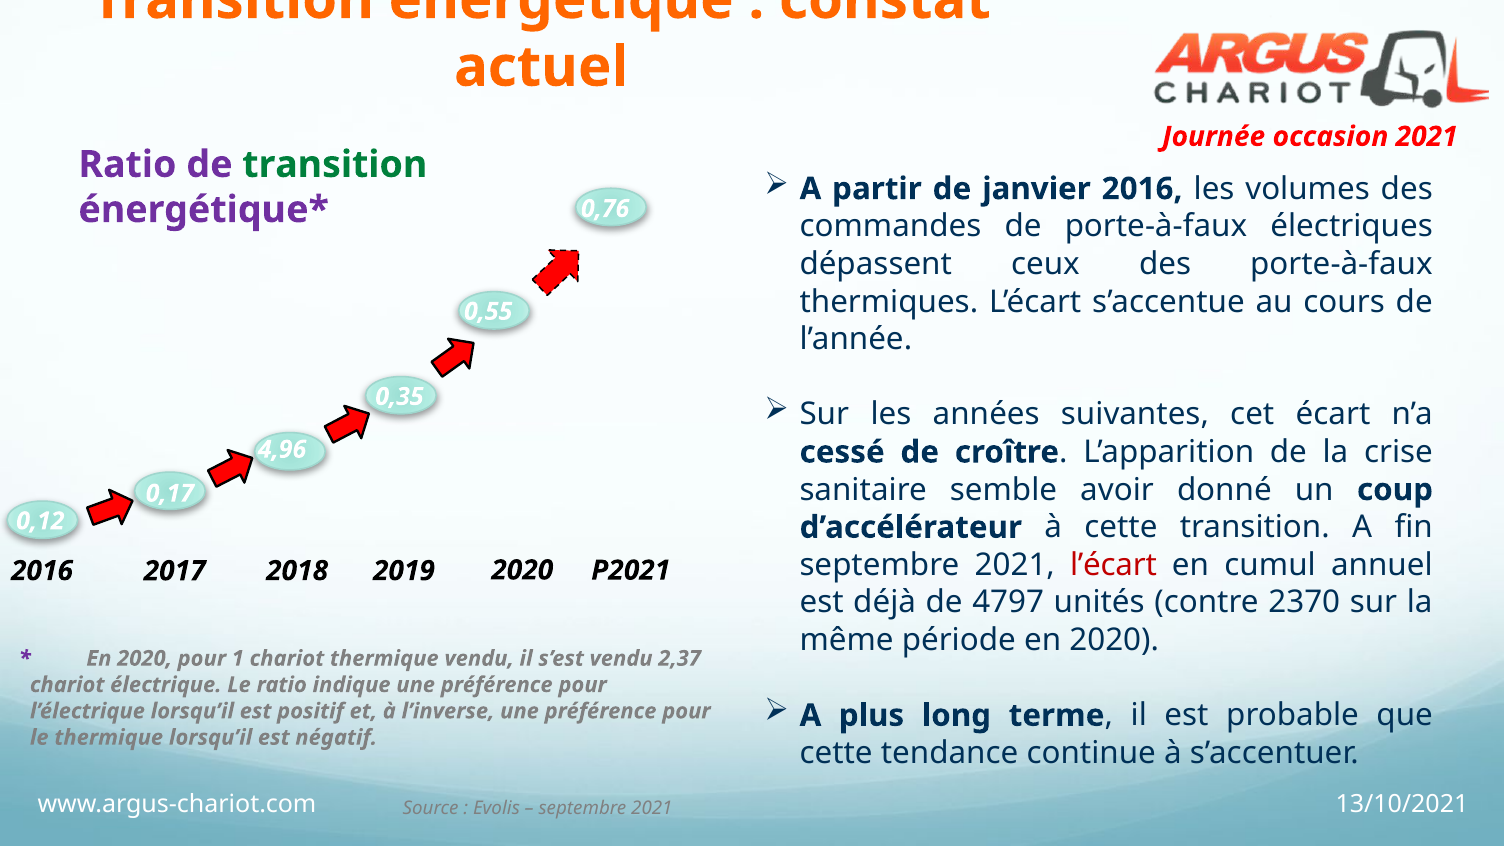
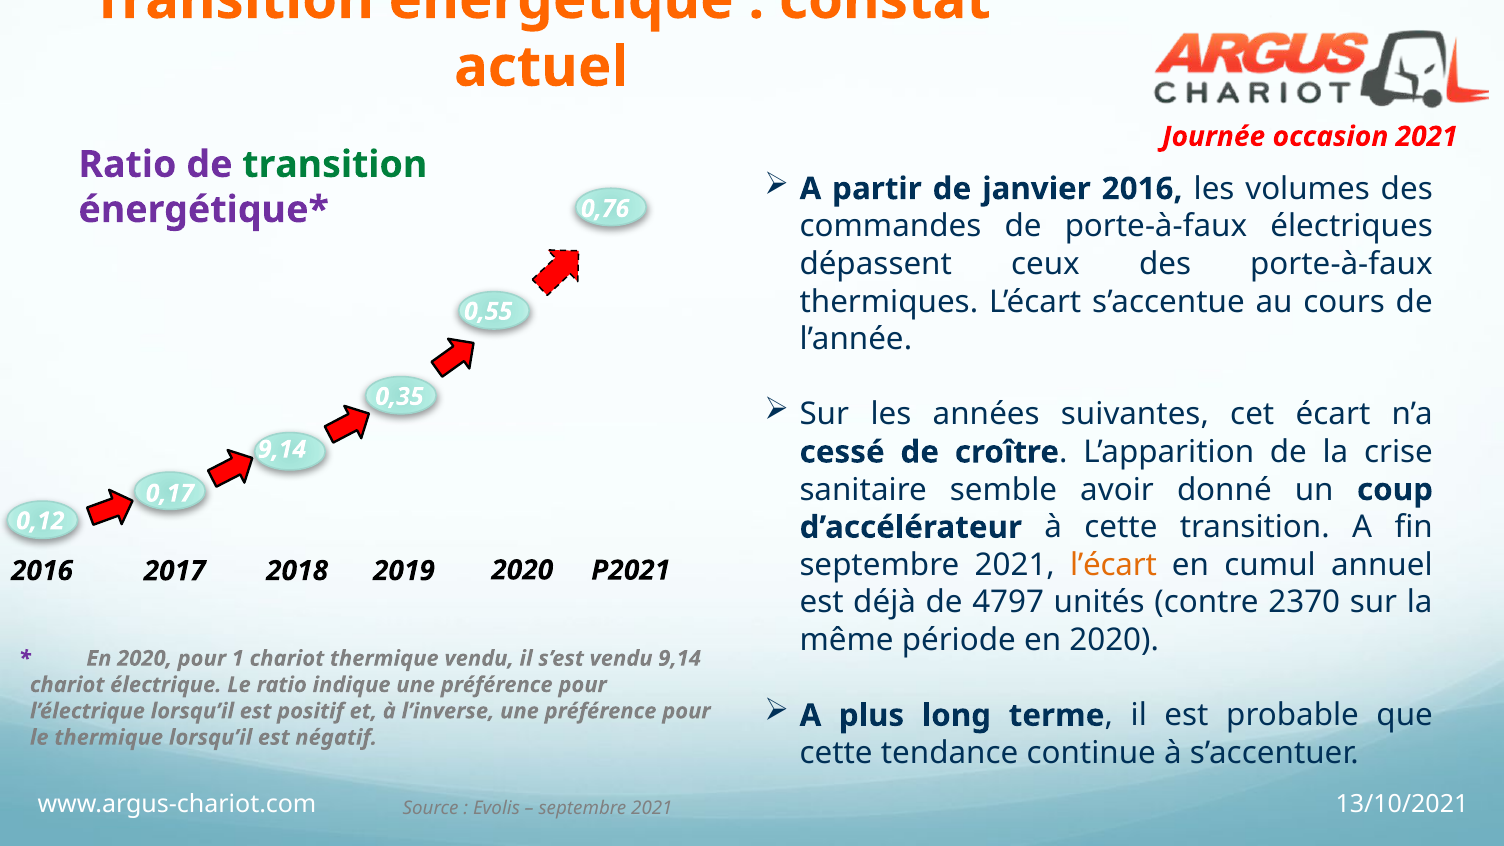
4,96 at (282, 449): 4,96 -> 9,14
l’écart at (1114, 565) colour: red -> orange
vendu 2,37: 2,37 -> 9,14
